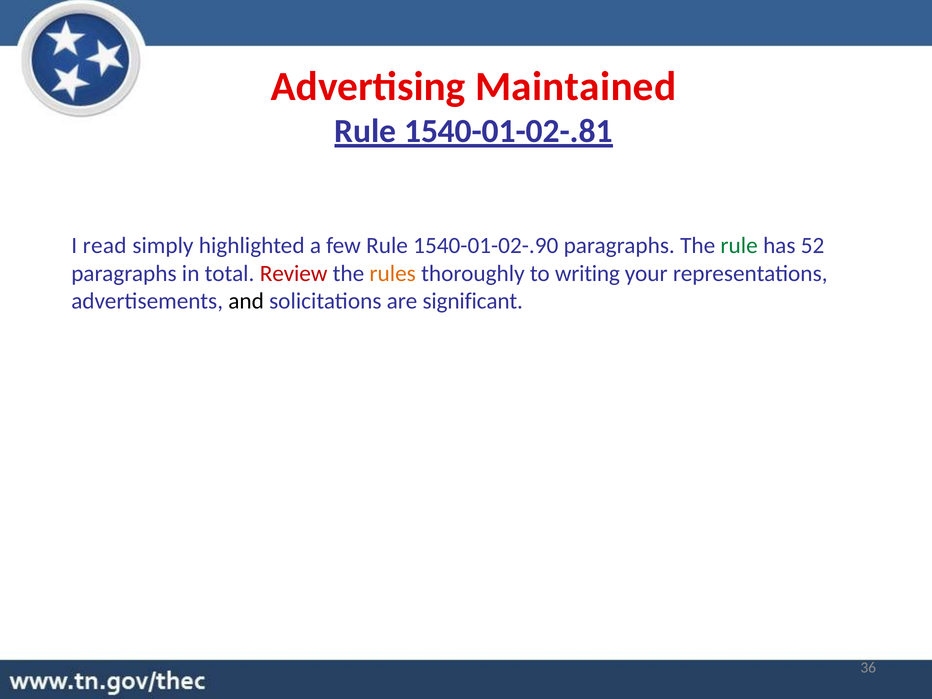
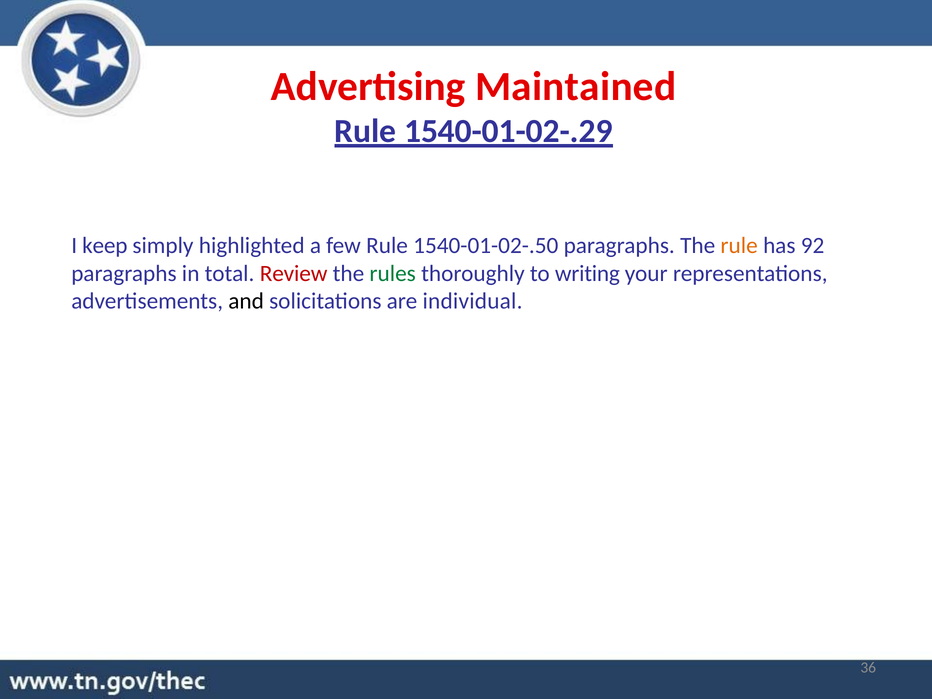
1540-01-02-.81: 1540-01-02-.81 -> 1540-01-02-.29
read: read -> keep
1540-01-02-.90: 1540-01-02-.90 -> 1540-01-02-.50
rule at (739, 245) colour: green -> orange
52: 52 -> 92
rules colour: orange -> green
significant: significant -> individual
